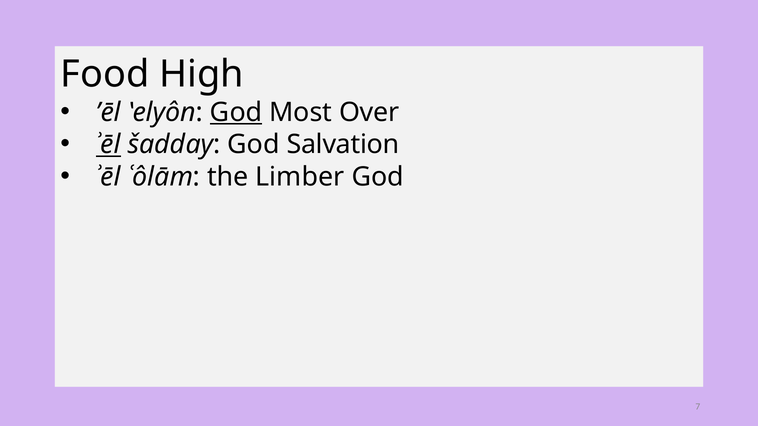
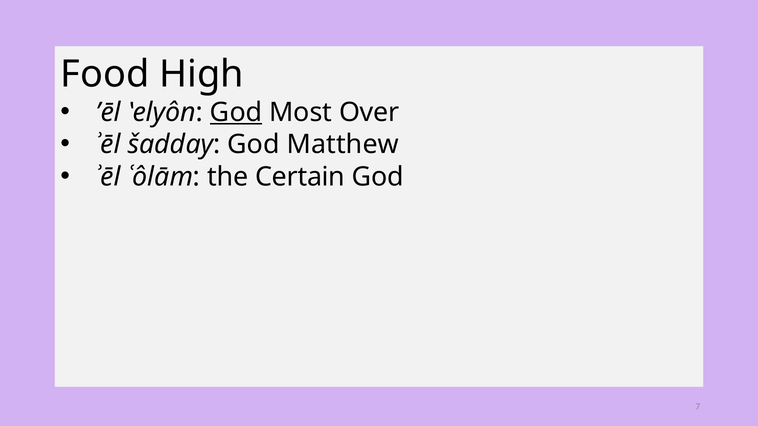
ʾēl at (108, 145) underline: present -> none
Salvation: Salvation -> Matthew
Limber: Limber -> Certain
